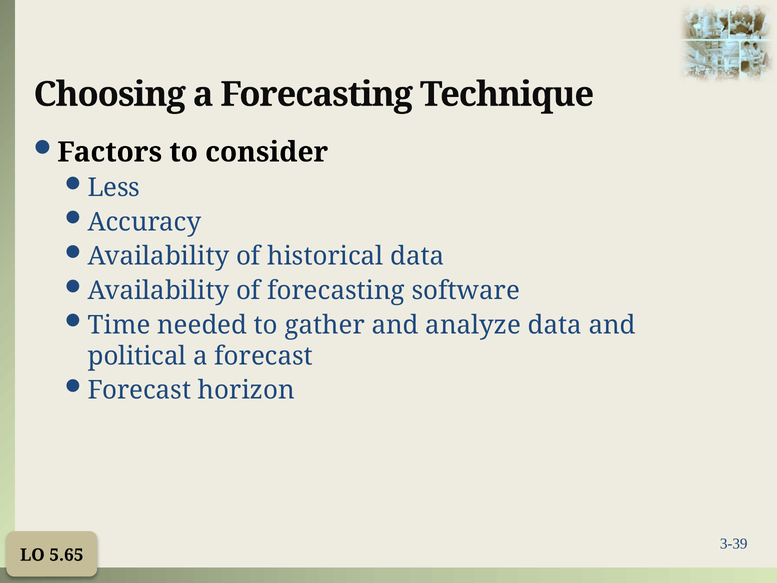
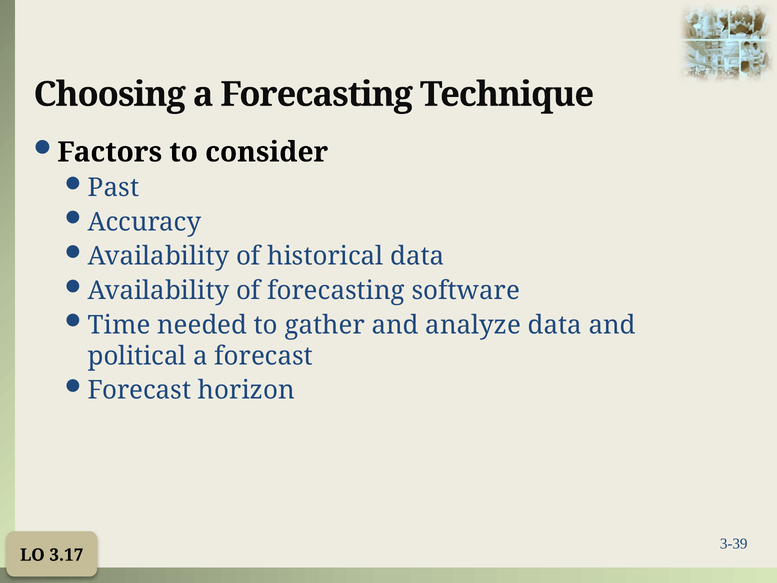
Less: Less -> Past
5.65: 5.65 -> 3.17
